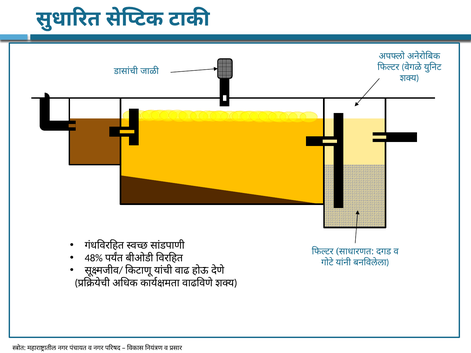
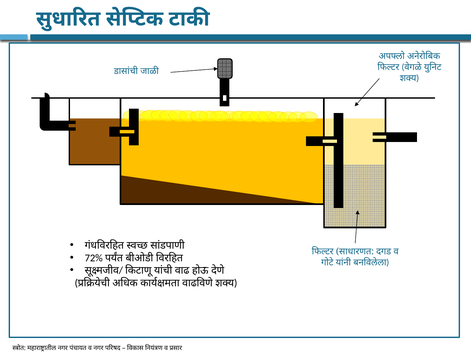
48%: 48% -> 72%
